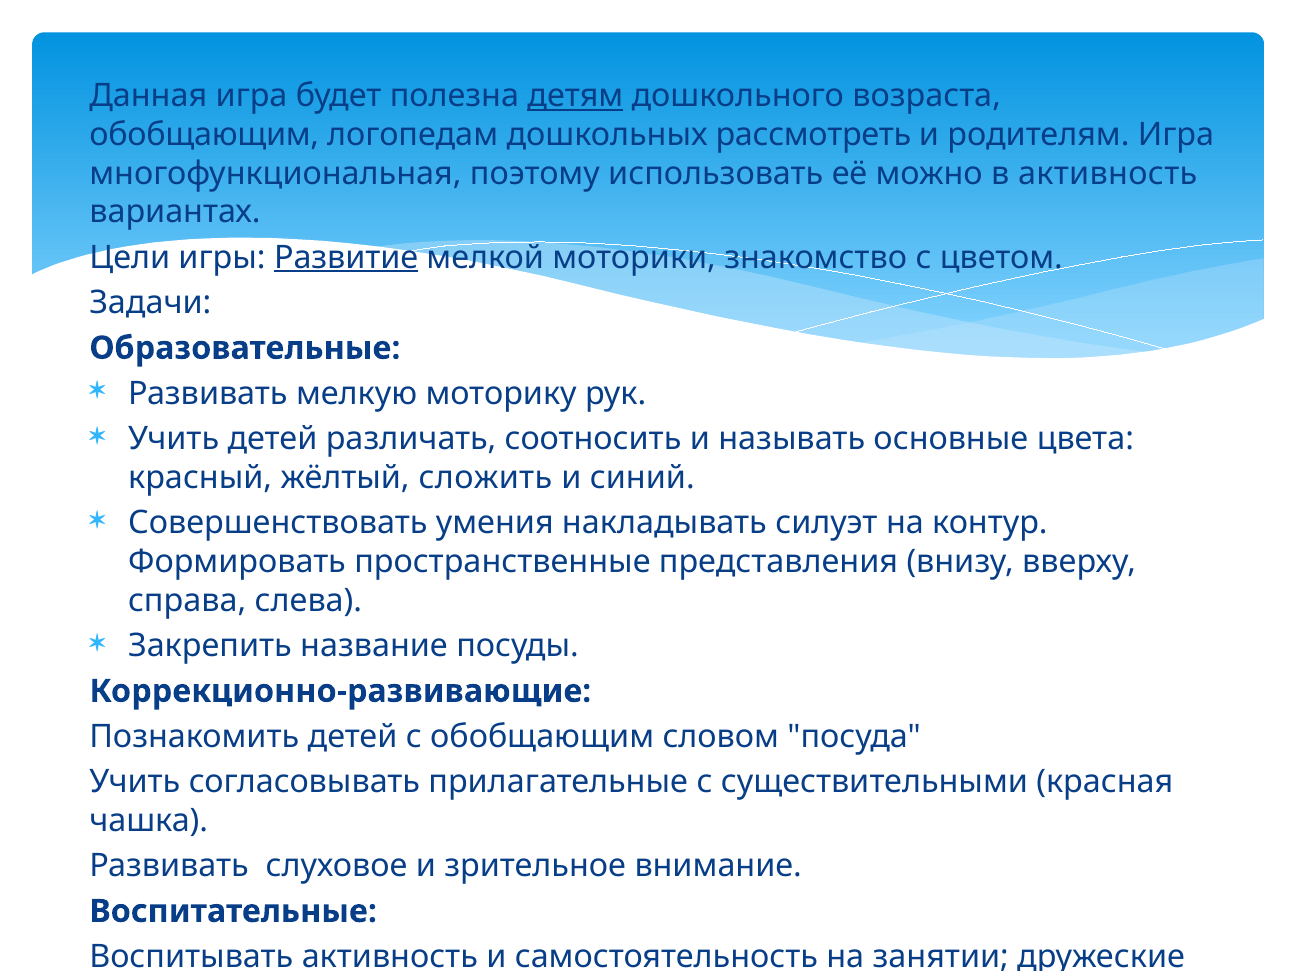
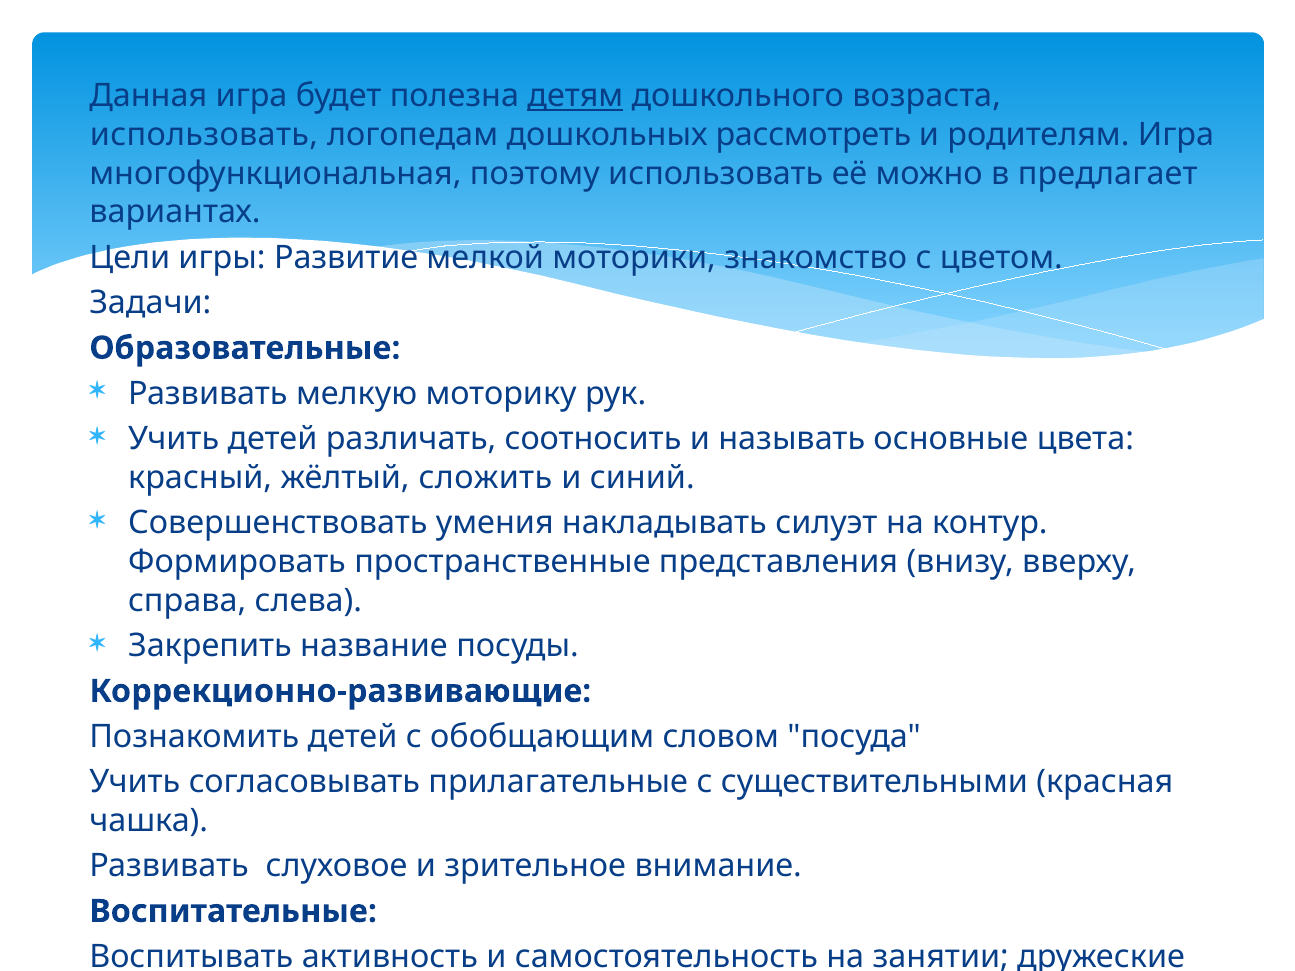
обобщающим at (204, 135): обобщающим -> использовать
в активность: активность -> предлагает
Развитие underline: present -> none
